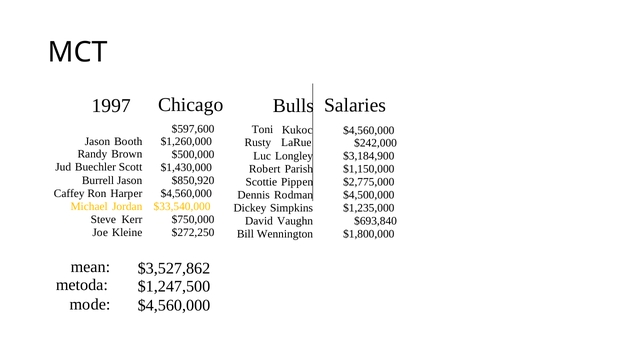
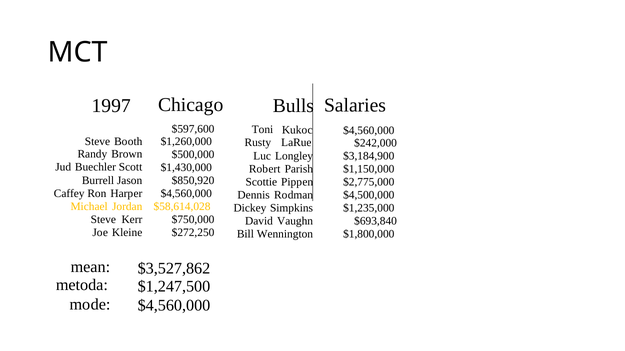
Jason at (97, 142): Jason -> Steve
$33,540,000: $33,540,000 -> $58,614,028
